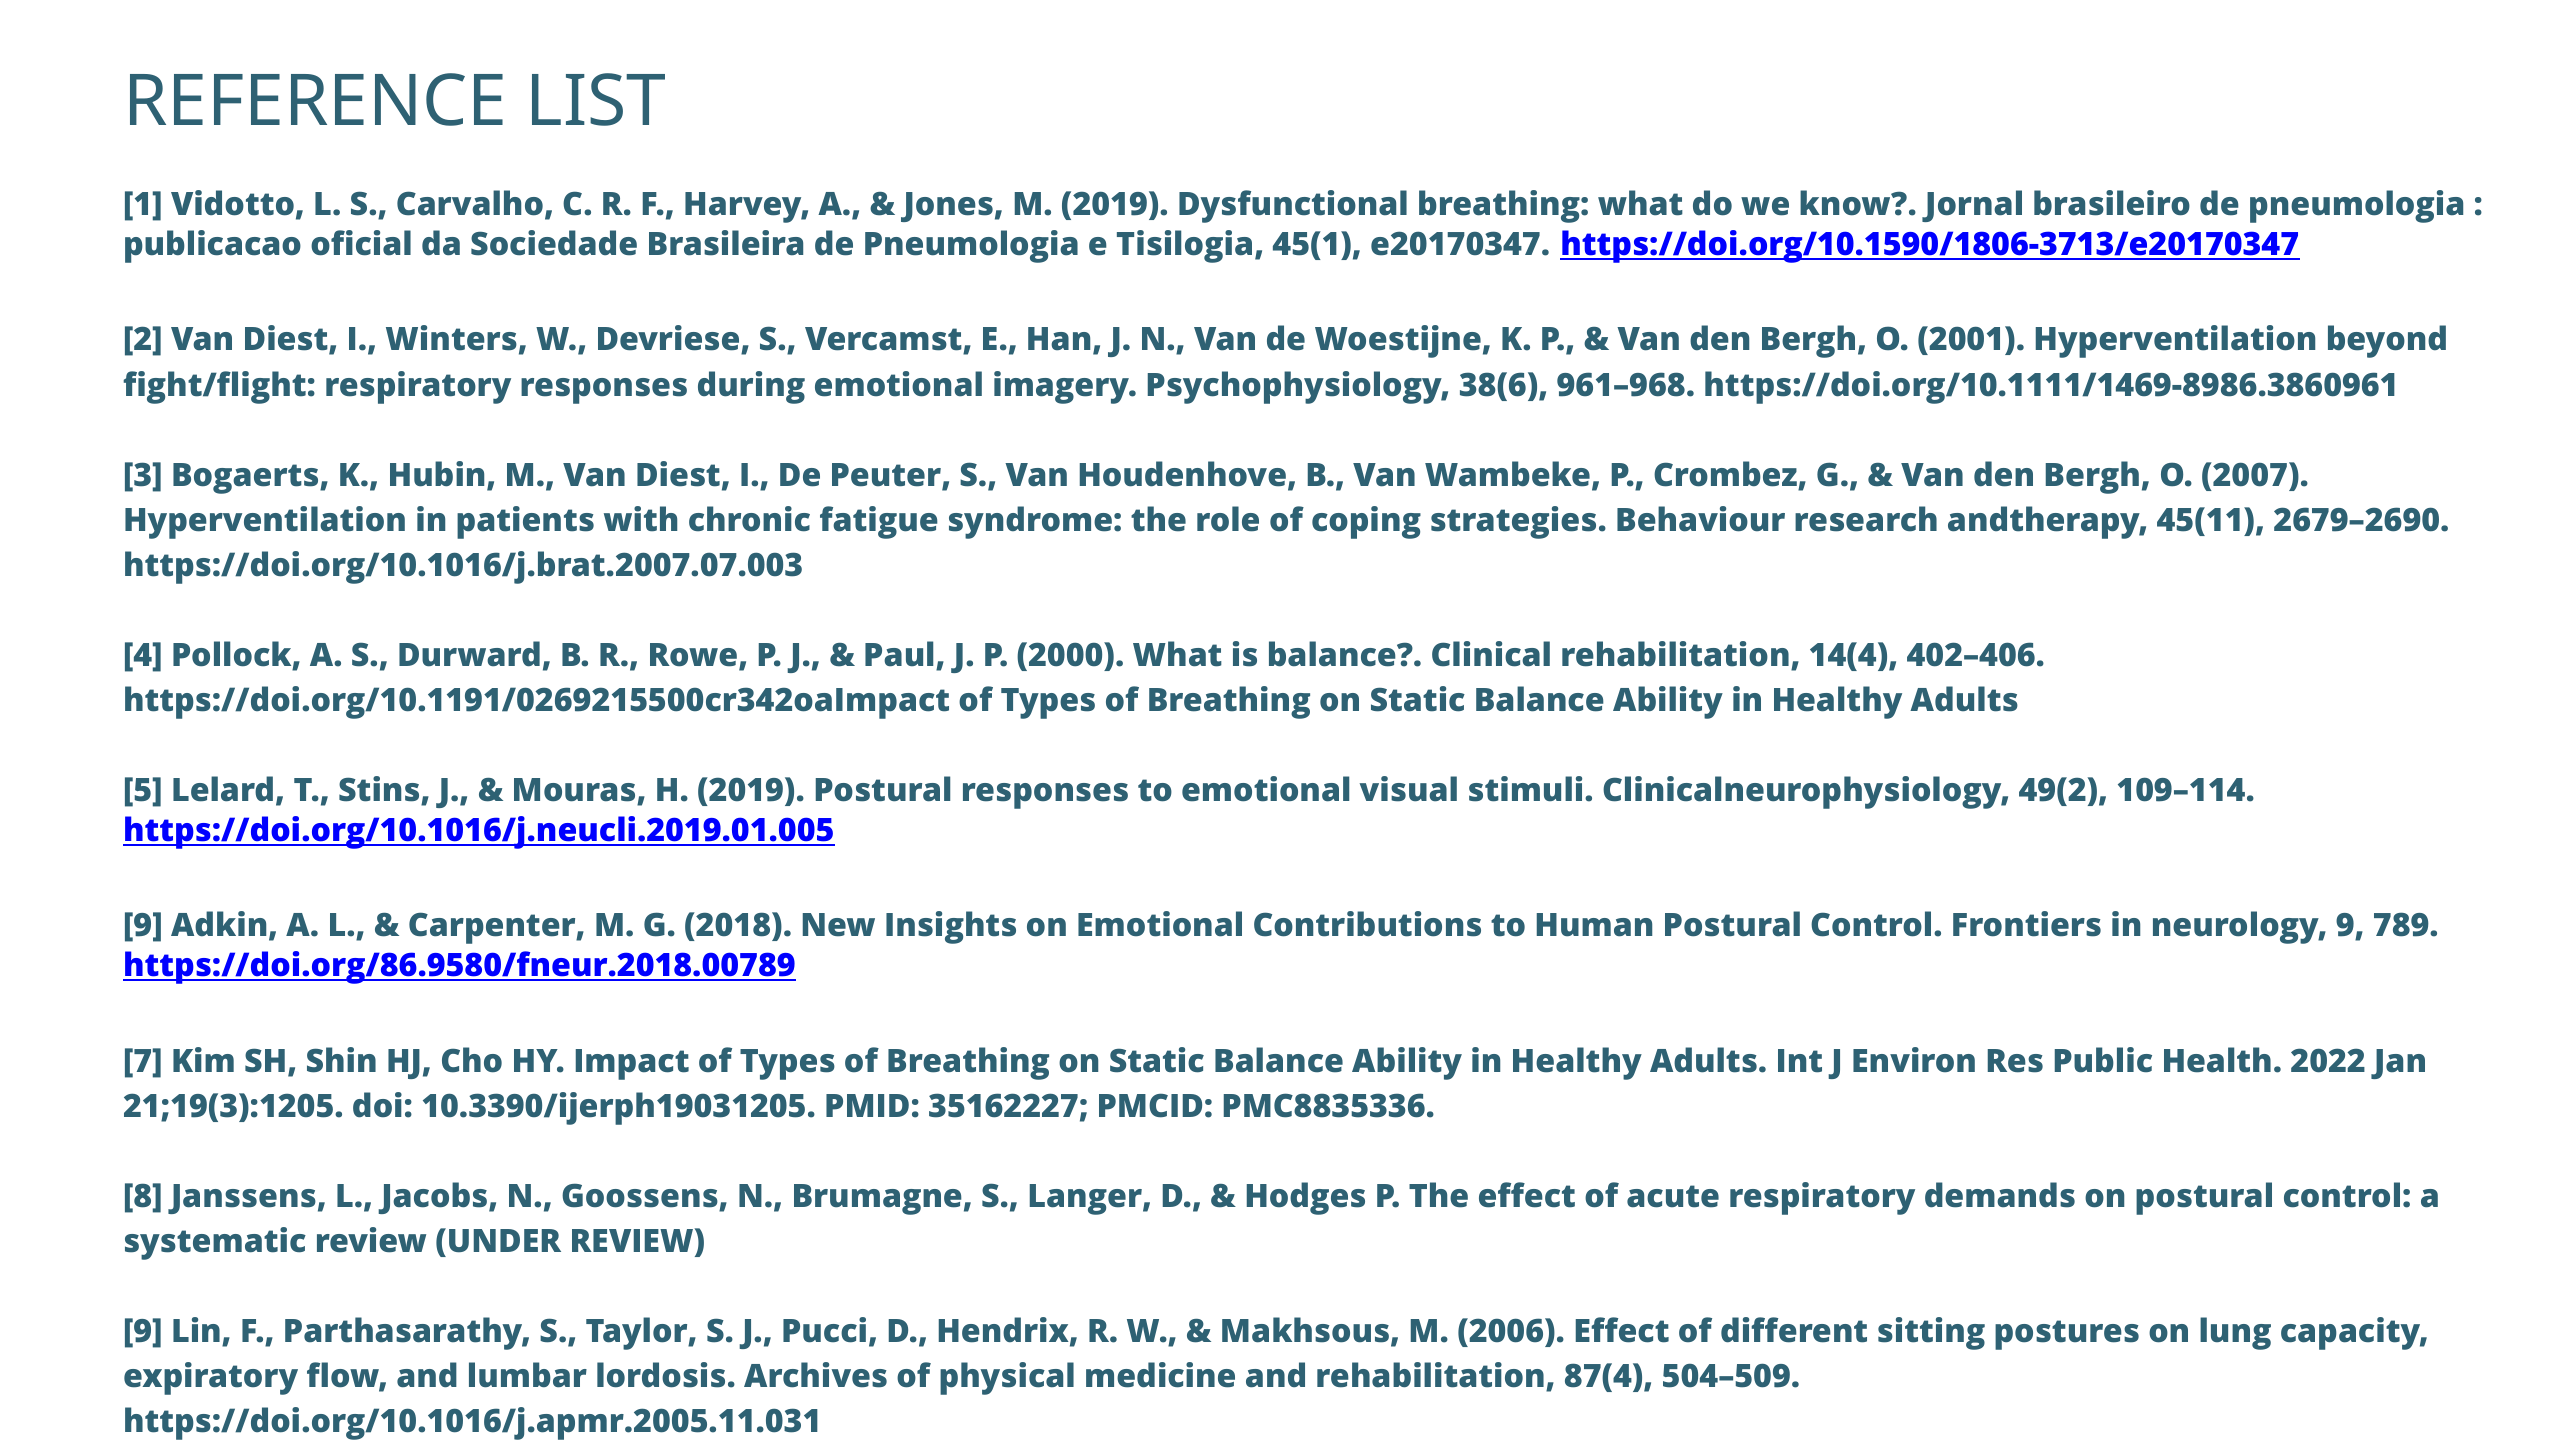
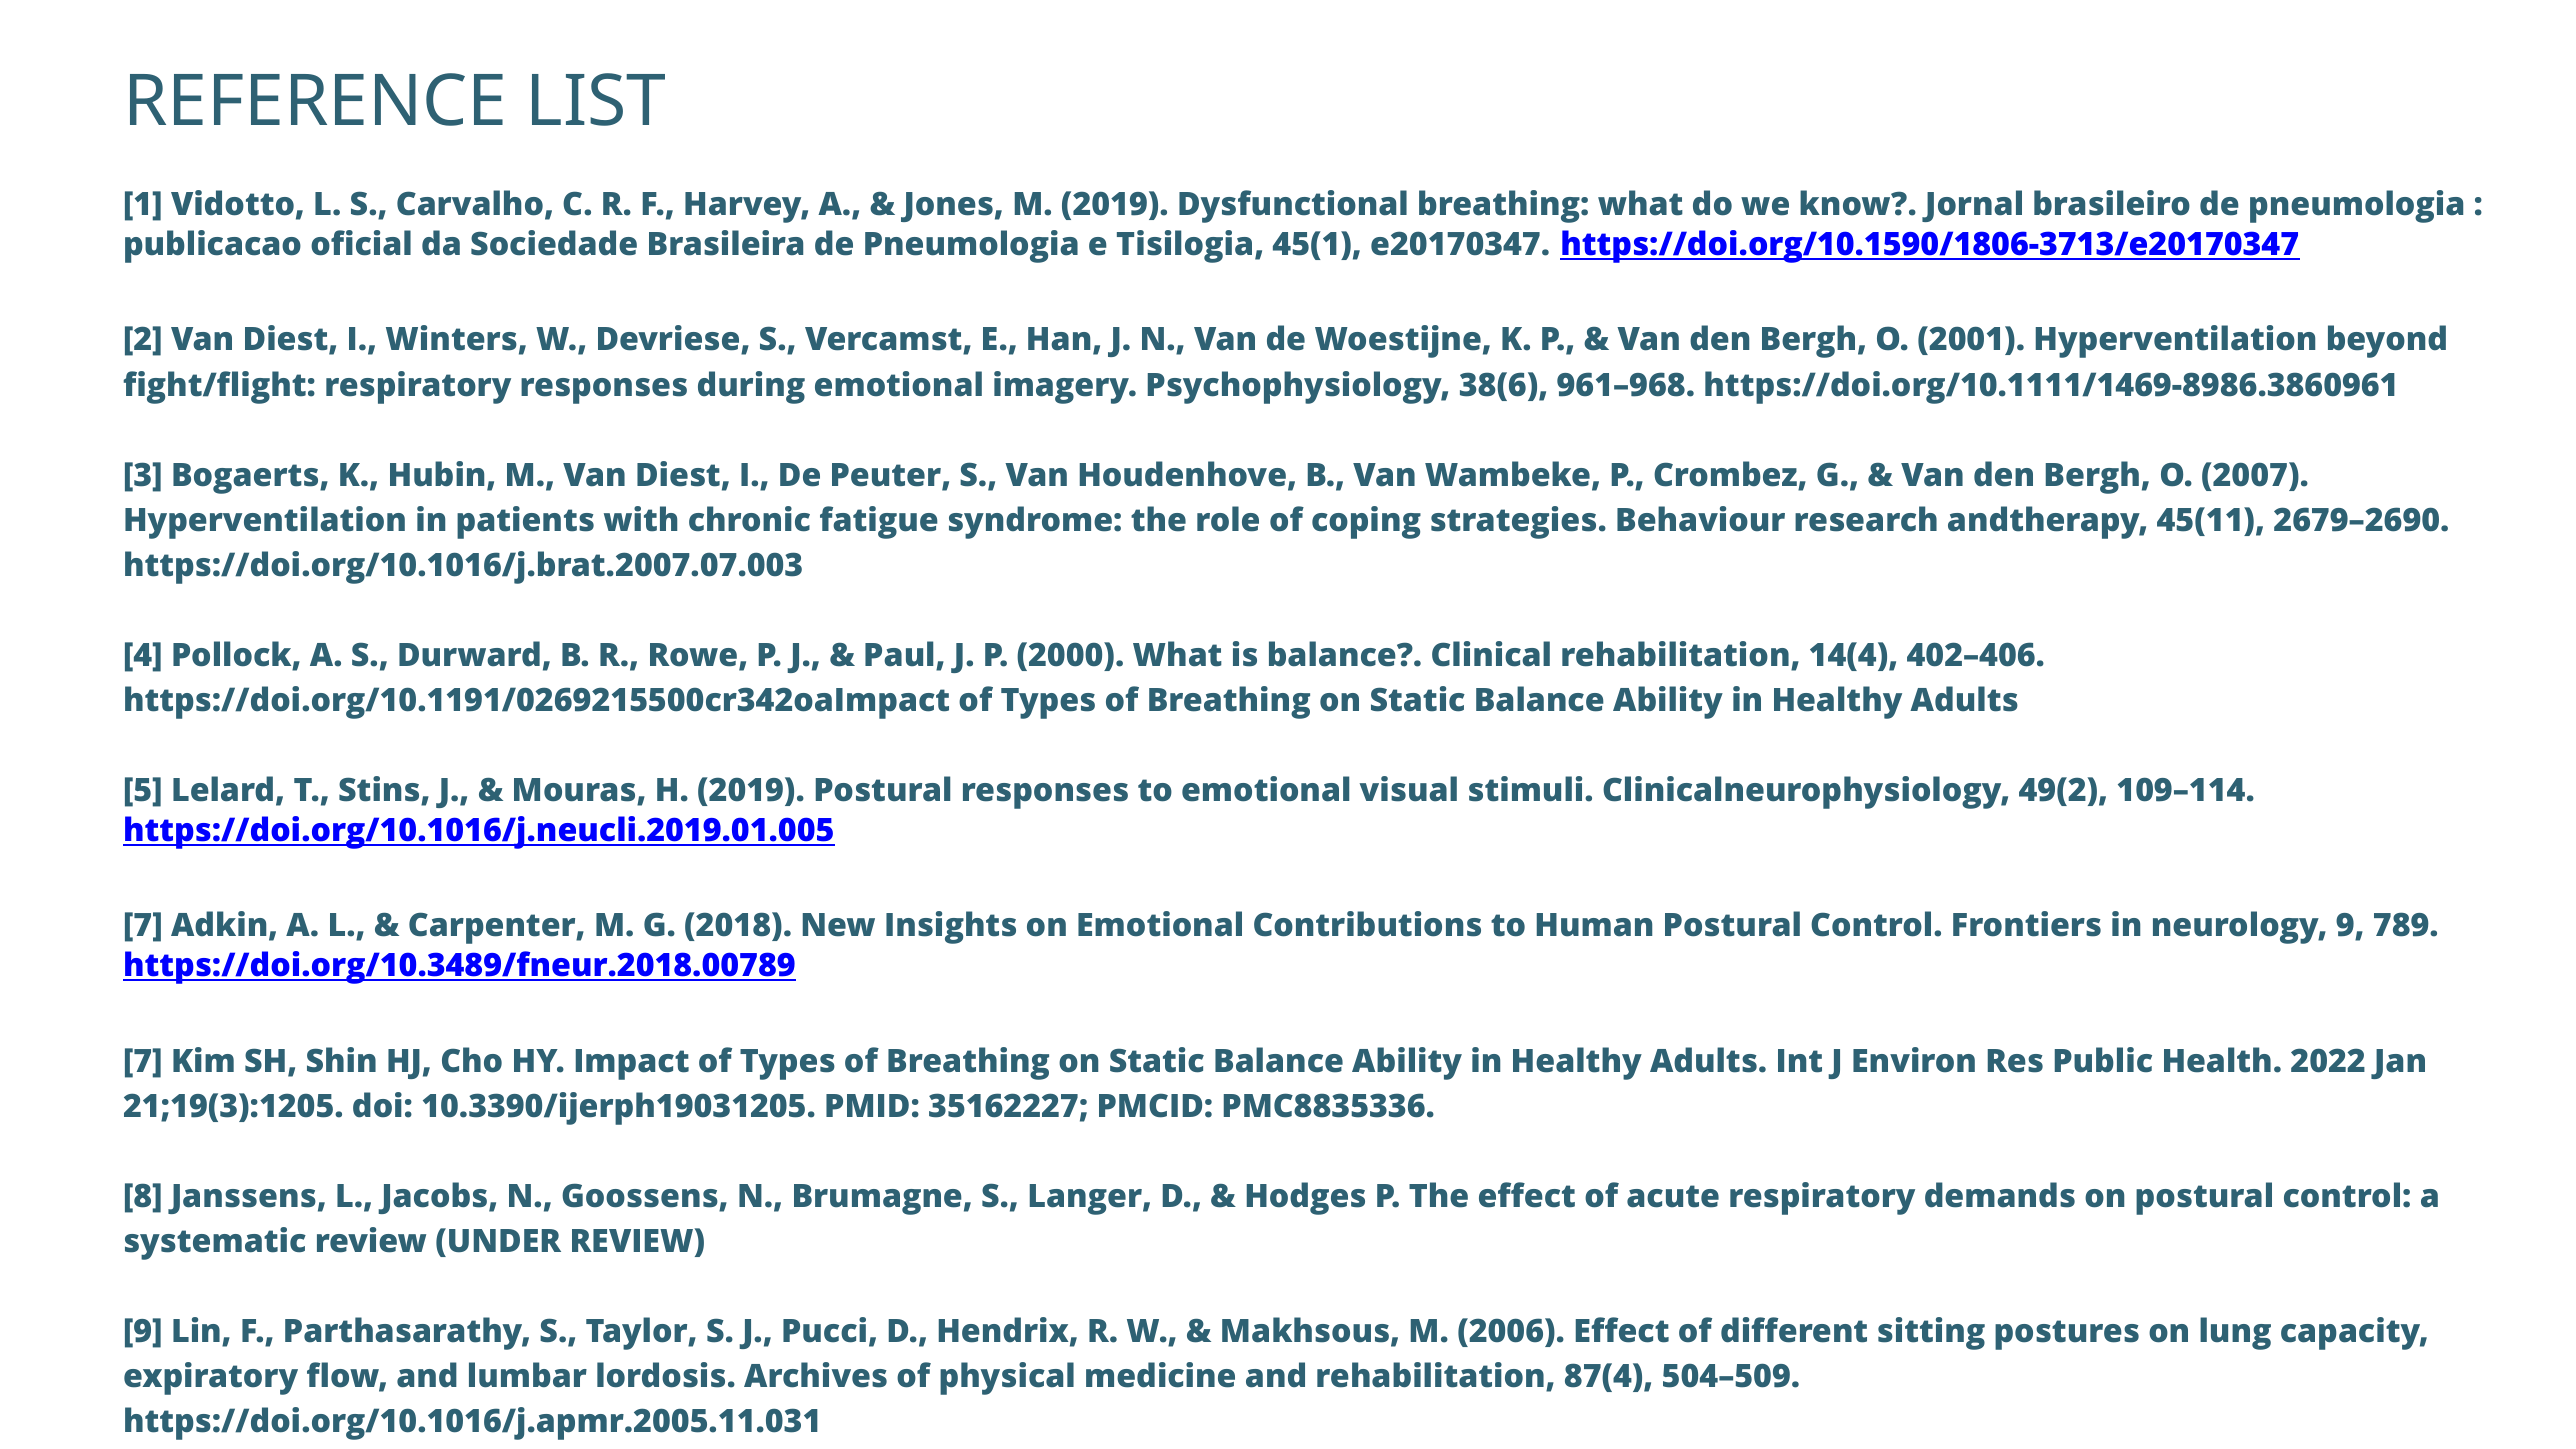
9 at (143, 926): 9 -> 7
https://doi.org/86.9580/fneur.2018.00789: https://doi.org/86.9580/fneur.2018.00789 -> https://doi.org/10.3489/fneur.2018.00789
